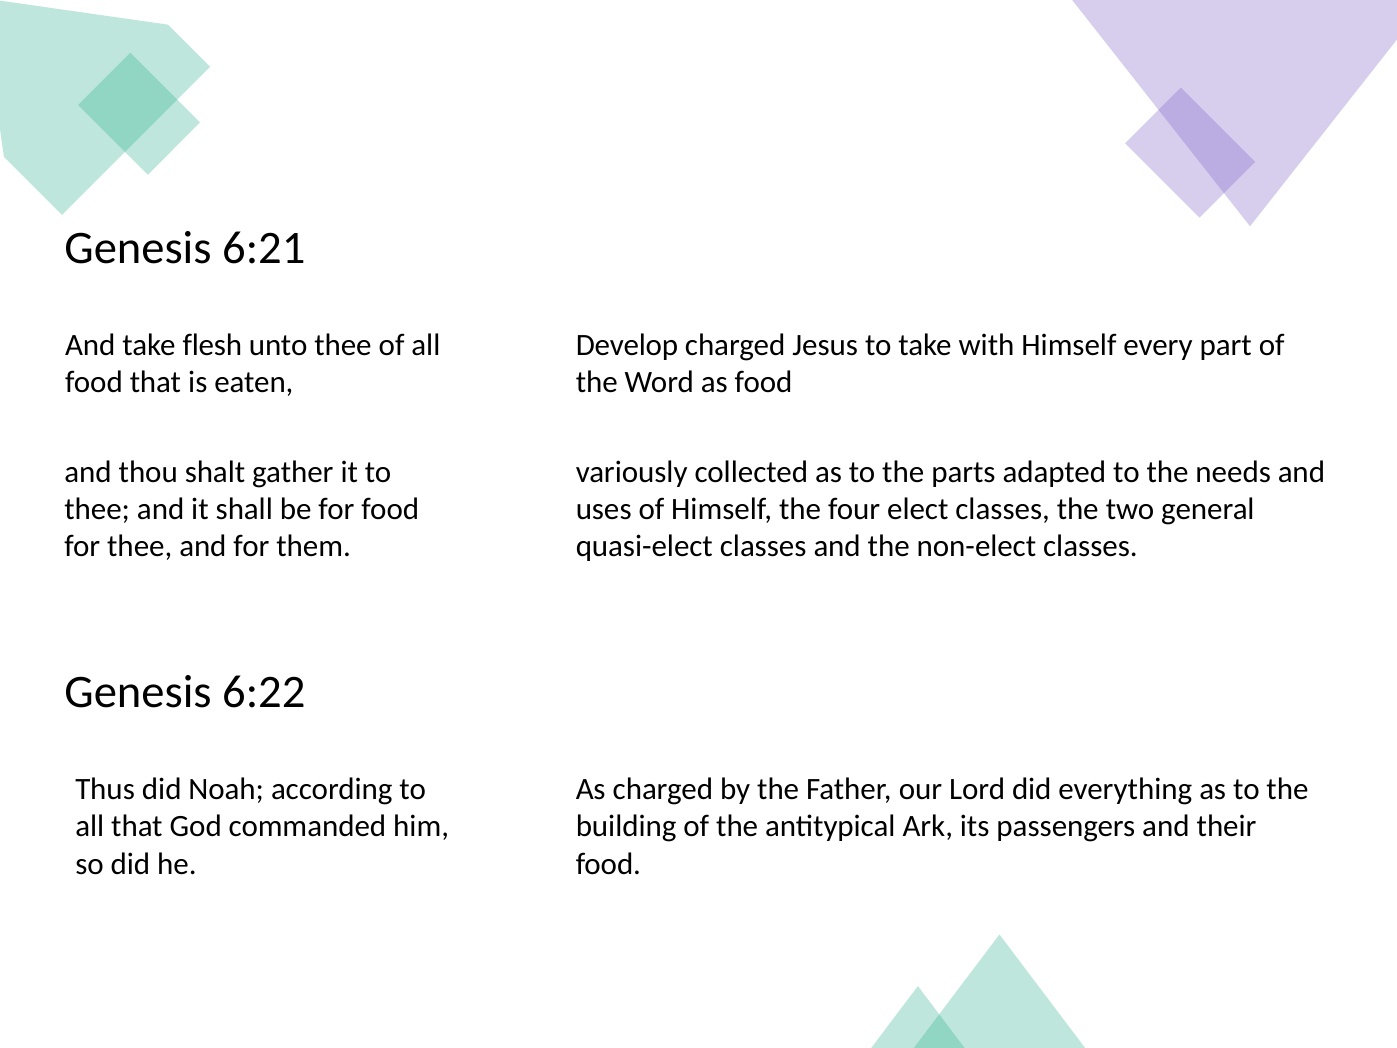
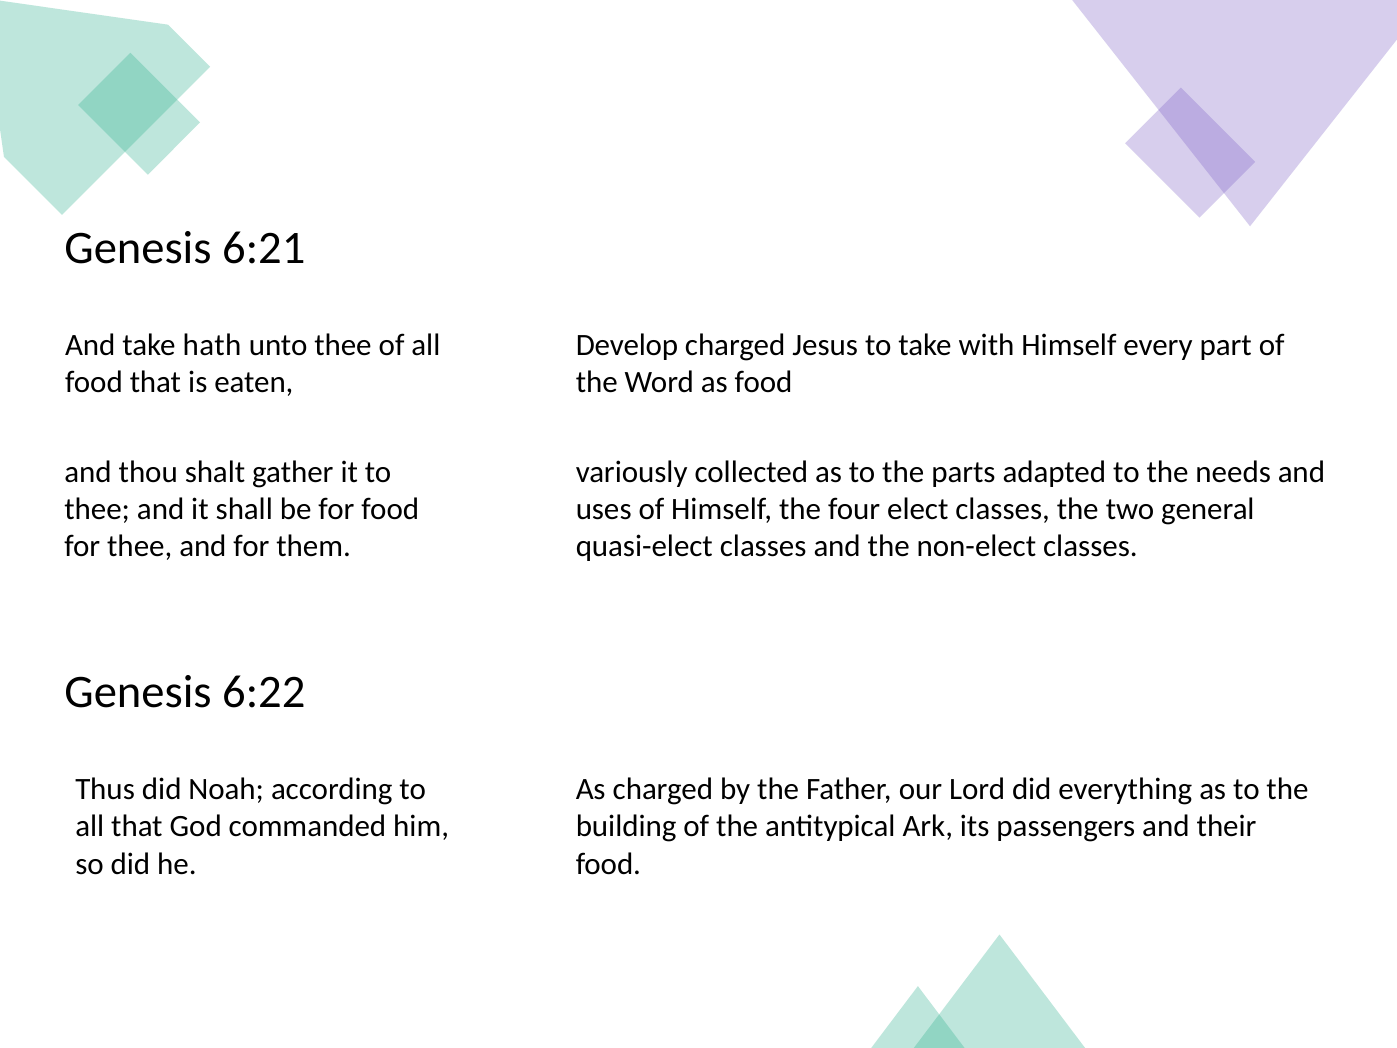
flesh: flesh -> hath
